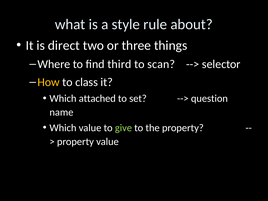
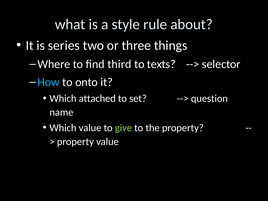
direct: direct -> series
scan: scan -> texts
How colour: yellow -> light blue
class: class -> onto
